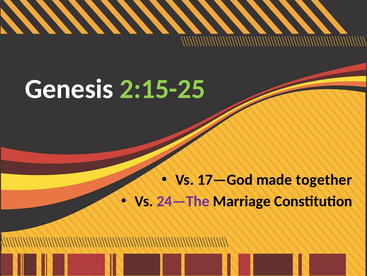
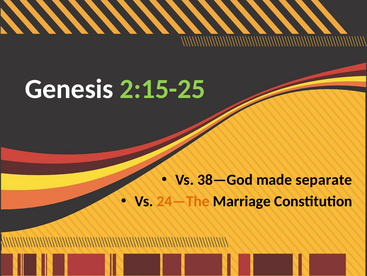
17—God: 17—God -> 38—God
together: together -> separate
24—The colour: purple -> orange
